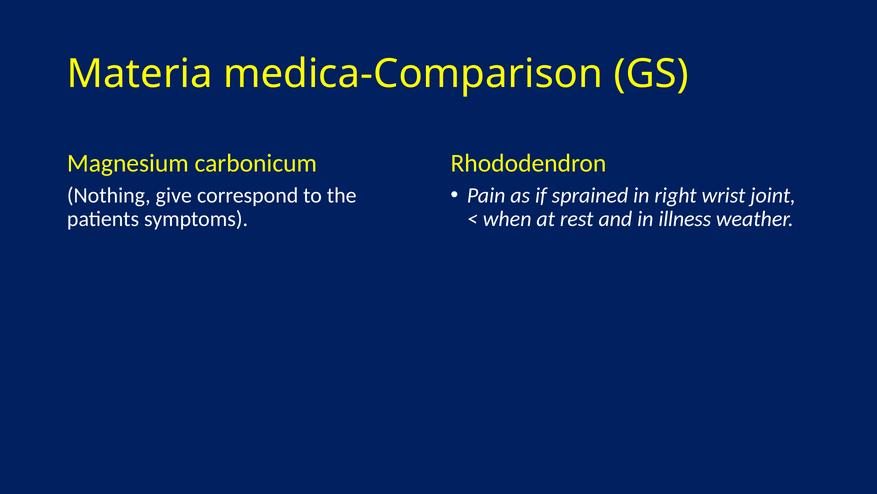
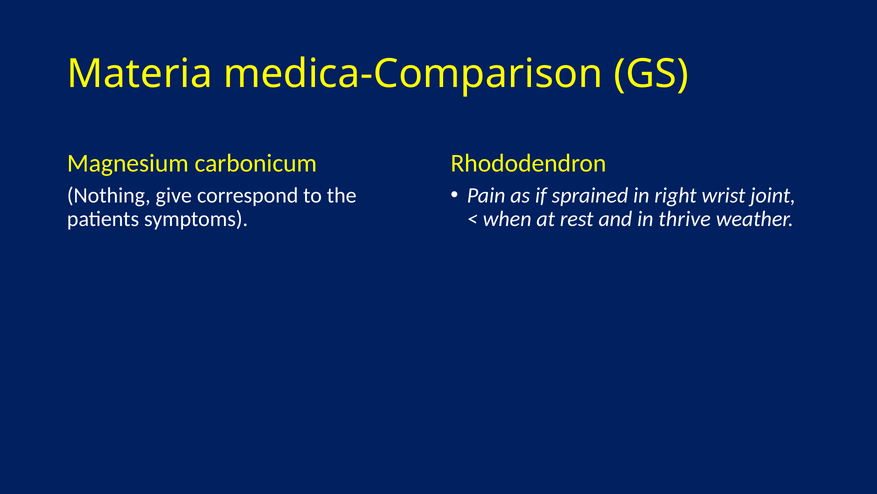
illness: illness -> thrive
